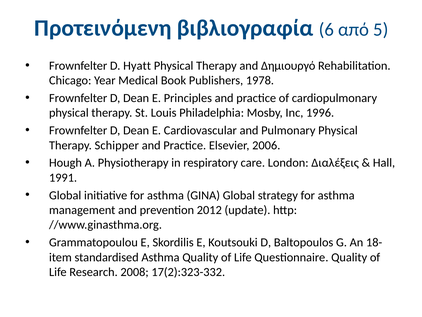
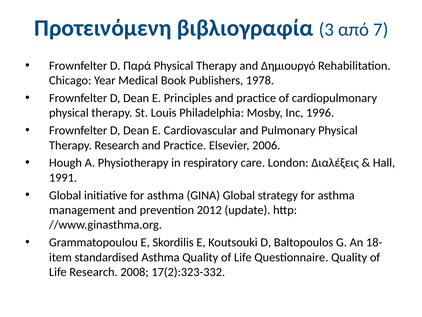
6: 6 -> 3
5: 5 -> 7
Hyatt: Hyatt -> Παρά
Therapy Schipper: Schipper -> Research
